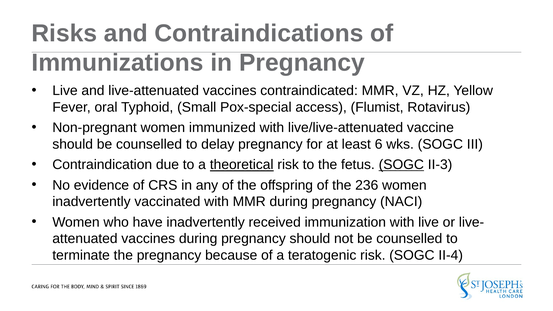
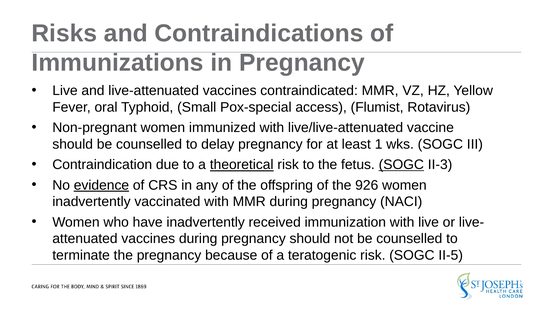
6: 6 -> 1
evidence underline: none -> present
236: 236 -> 926
II-4: II-4 -> II-5
